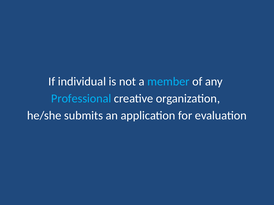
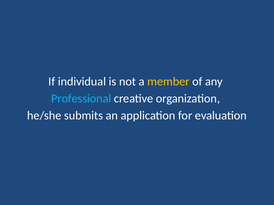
member colour: light blue -> yellow
